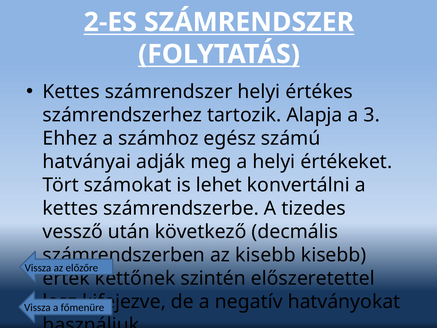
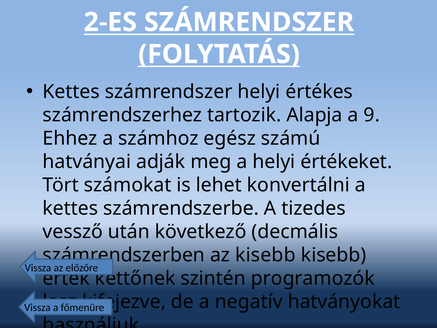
3: 3 -> 9
előszeretettel: előszeretettel -> programozók
